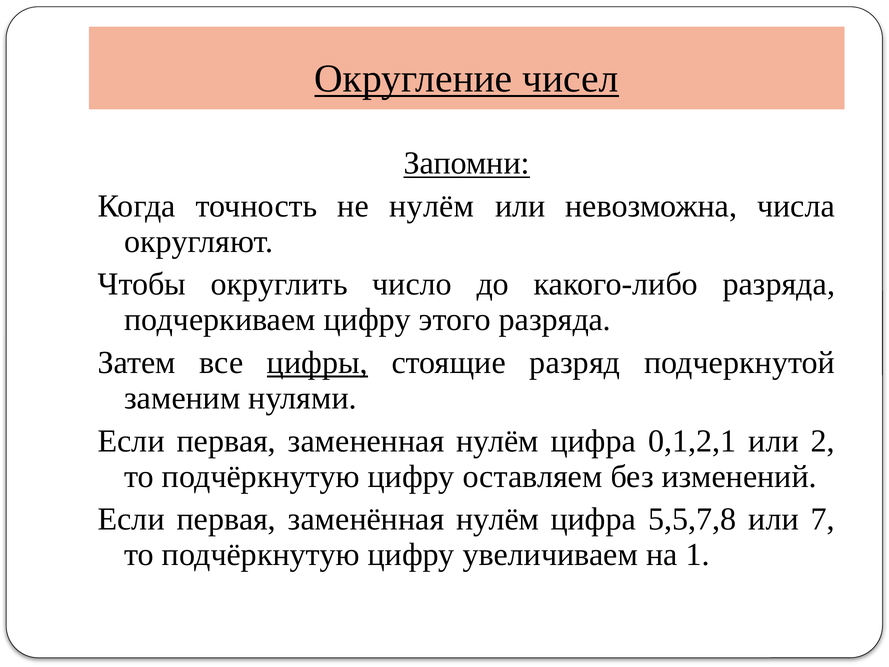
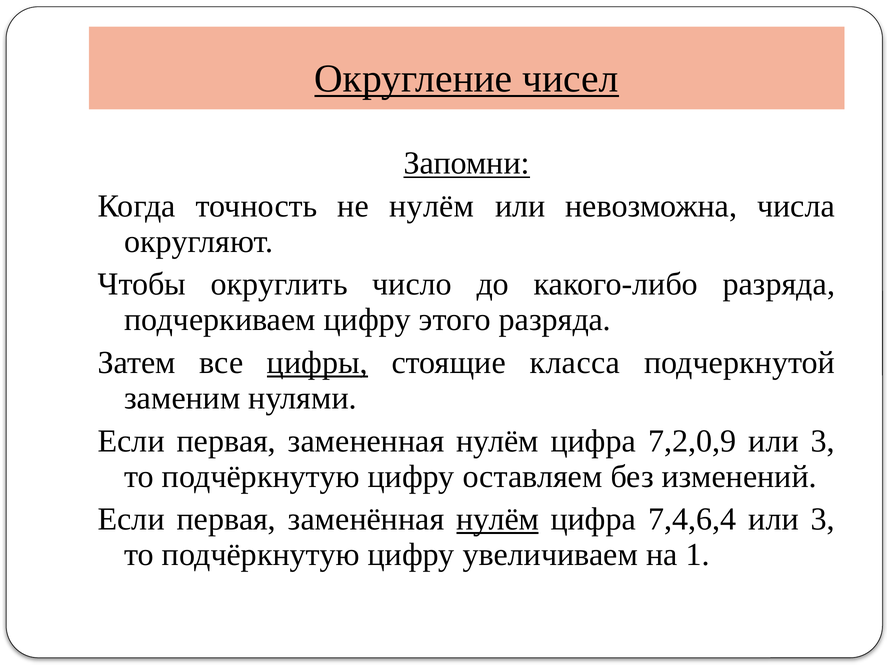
разряд: разряд -> класса
0,1,2,1: 0,1,2,1 -> 7,2,0,9
2 at (823, 441): 2 -> 3
нулём at (498, 519) underline: none -> present
5,5,7,8: 5,5,7,8 -> 7,4,6,4
7 at (823, 519): 7 -> 3
